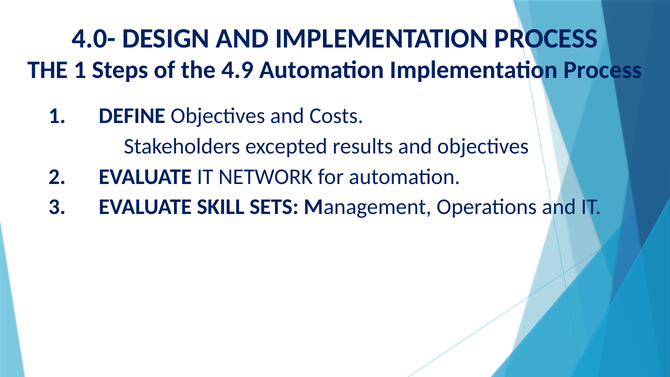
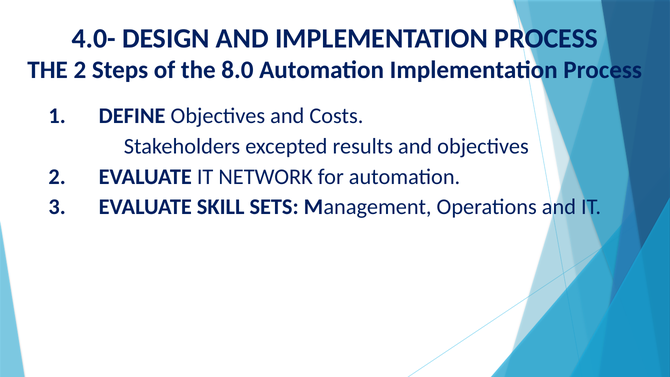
THE 1: 1 -> 2
4.9: 4.9 -> 8.0
